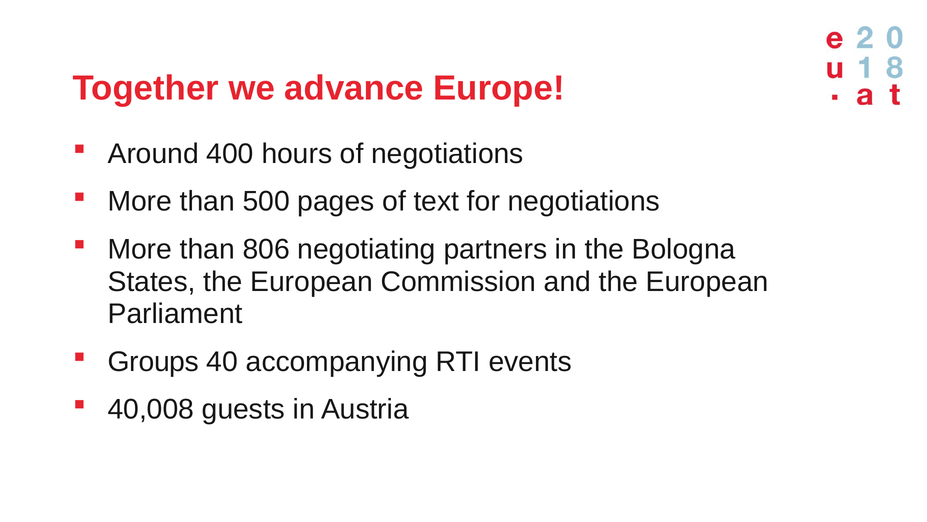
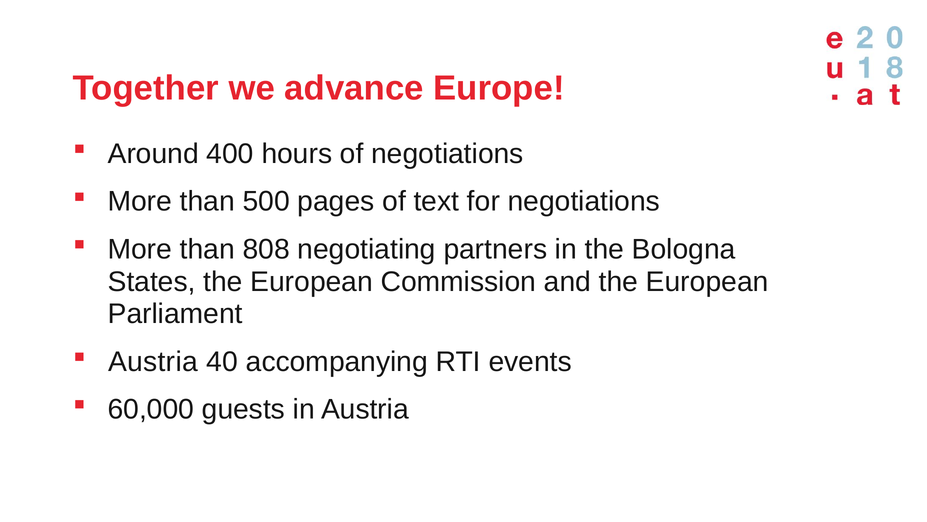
806: 806 -> 808
Groups at (153, 361): Groups -> Austria
40,008: 40,008 -> 60,000
